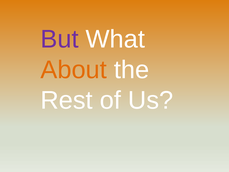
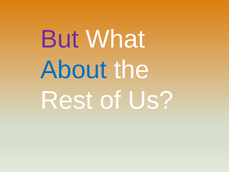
About colour: orange -> blue
